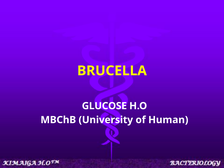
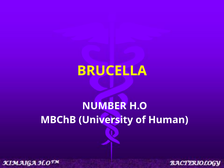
GLUCOSE: GLUCOSE -> NUMBER
